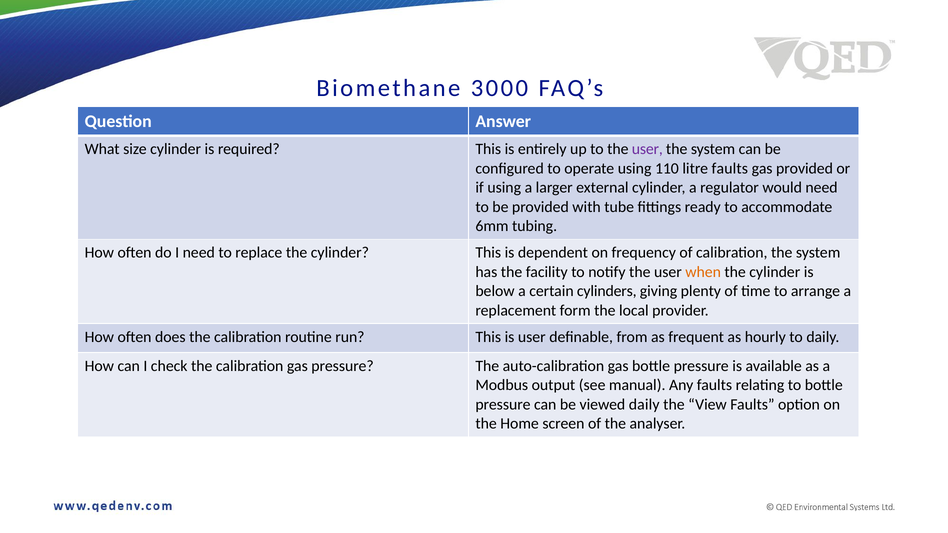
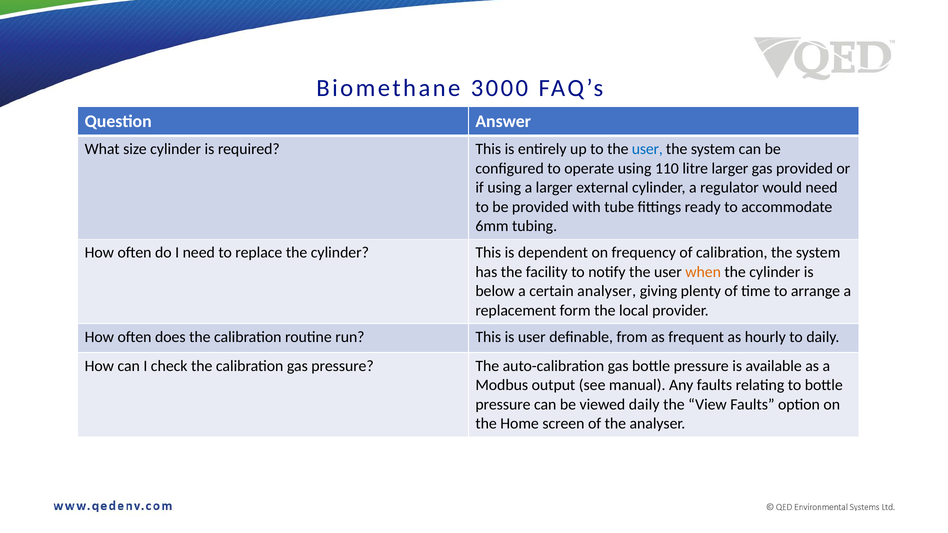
user at (647, 149) colour: purple -> blue
litre faults: faults -> larger
certain cylinders: cylinders -> analyser
